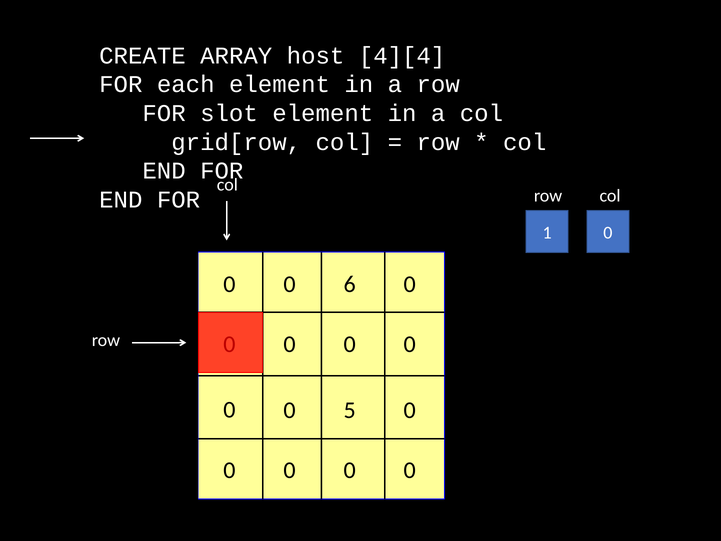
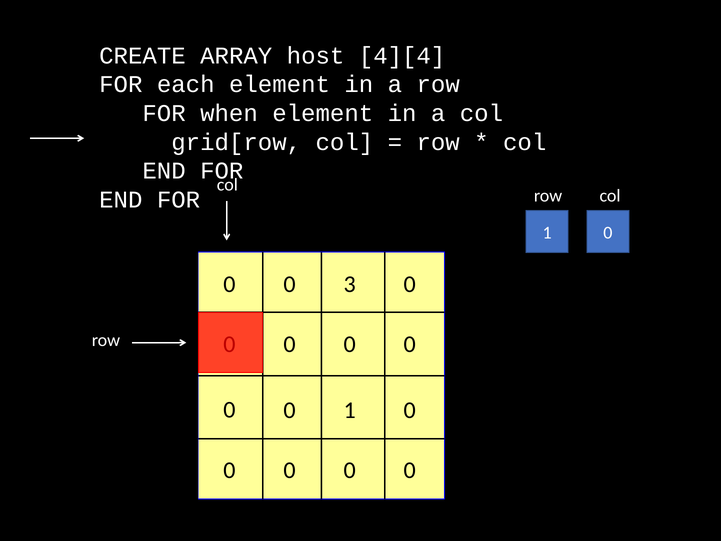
slot: slot -> when
6: 6 -> 3
0 0 5: 5 -> 1
